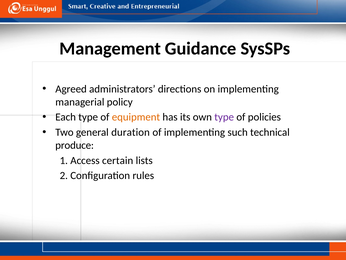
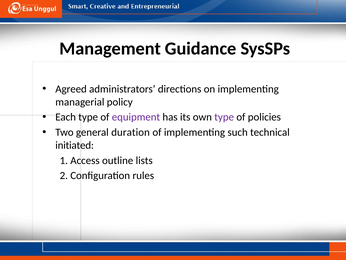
equipment colour: orange -> purple
produce: produce -> initiated
certain: certain -> outline
